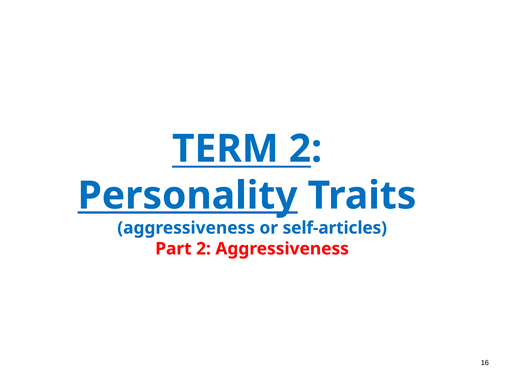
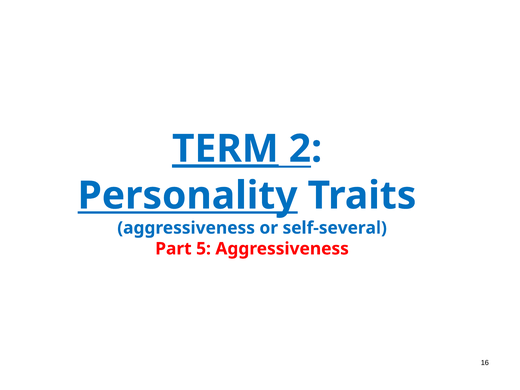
TERM underline: none -> present
self-articles: self-articles -> self-several
Part 2: 2 -> 5
